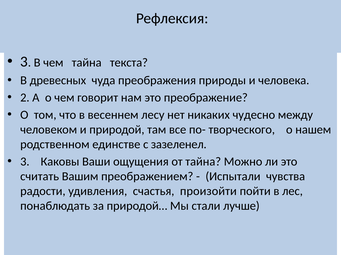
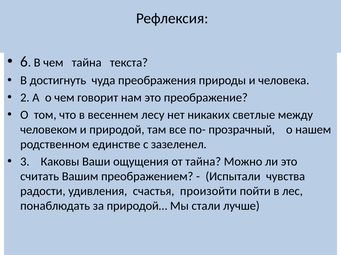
3 at (24, 62): 3 -> 6
древесных: древесных -> достигнуть
чудесно: чудесно -> светлые
творческого: творческого -> прозрачный
